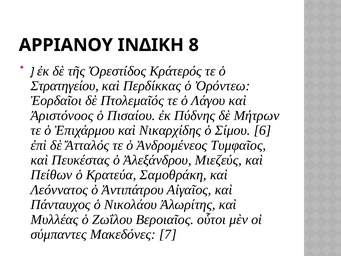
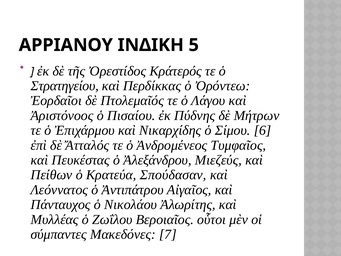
8: 8 -> 5
Σαμοθράκη: Σαμοθράκη -> Σπούδασαν
